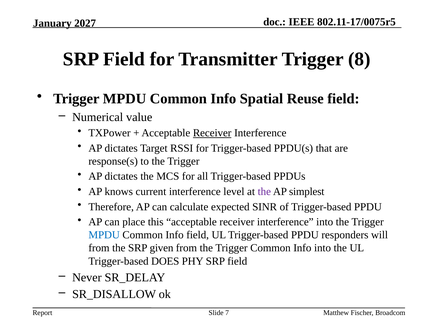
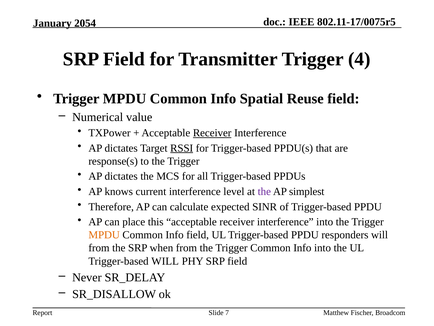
2027: 2027 -> 2054
8: 8 -> 4
RSSI underline: none -> present
MPDU at (104, 235) colour: blue -> orange
given: given -> when
Trigger-based DOES: DOES -> WILL
